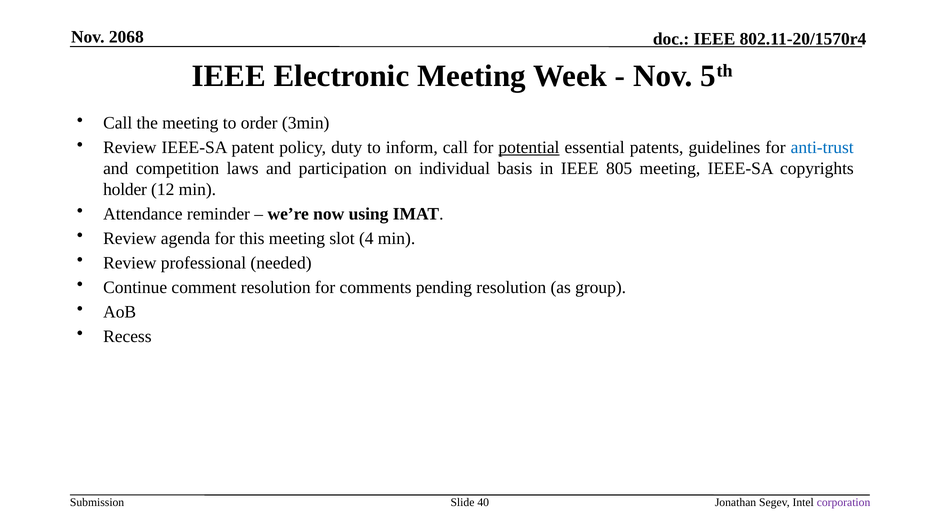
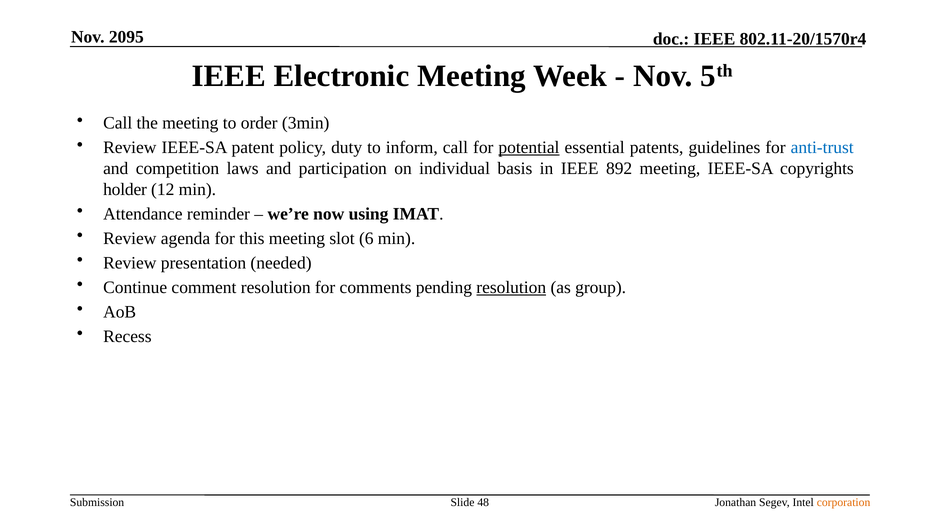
2068: 2068 -> 2095
805: 805 -> 892
4: 4 -> 6
professional: professional -> presentation
resolution at (511, 287) underline: none -> present
40: 40 -> 48
corporation colour: purple -> orange
